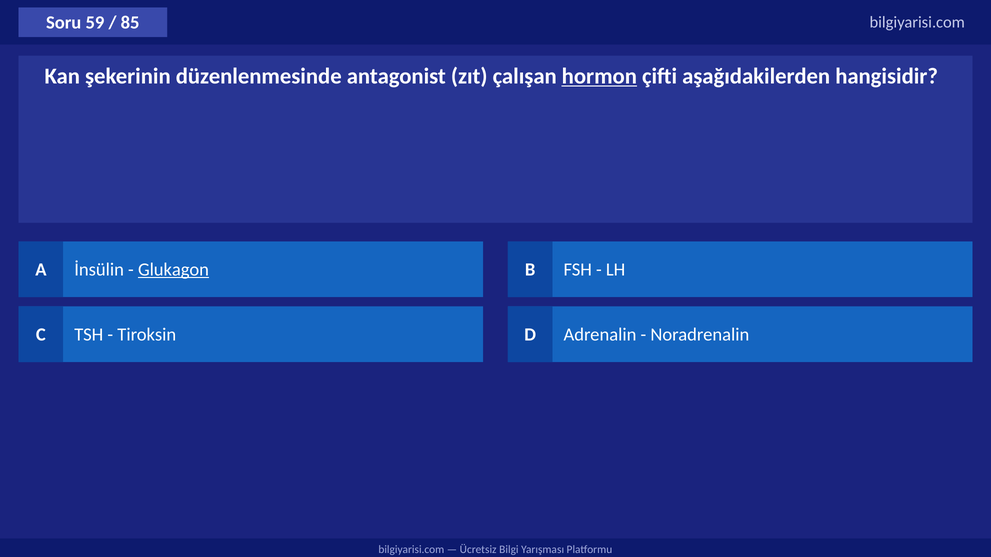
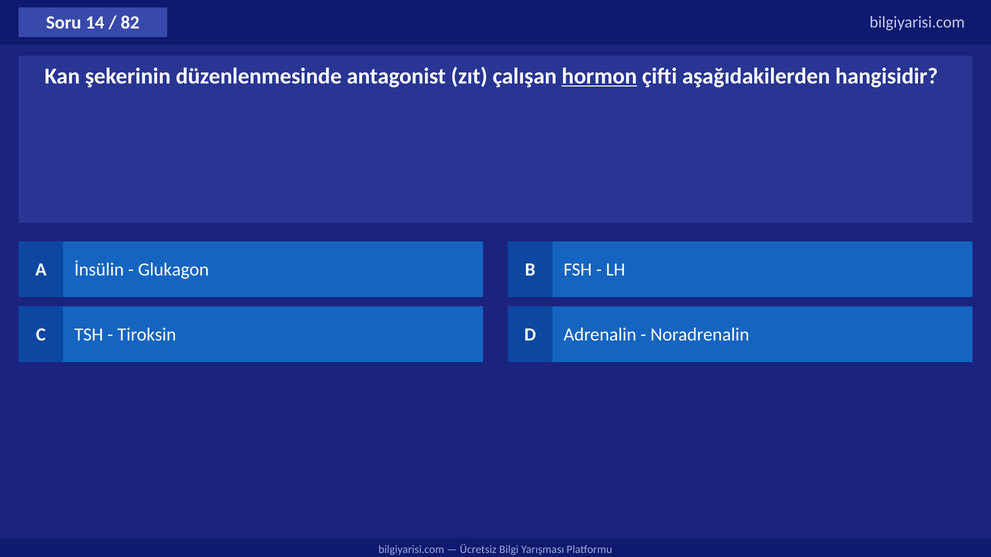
59: 59 -> 14
85: 85 -> 82
Glukagon underline: present -> none
